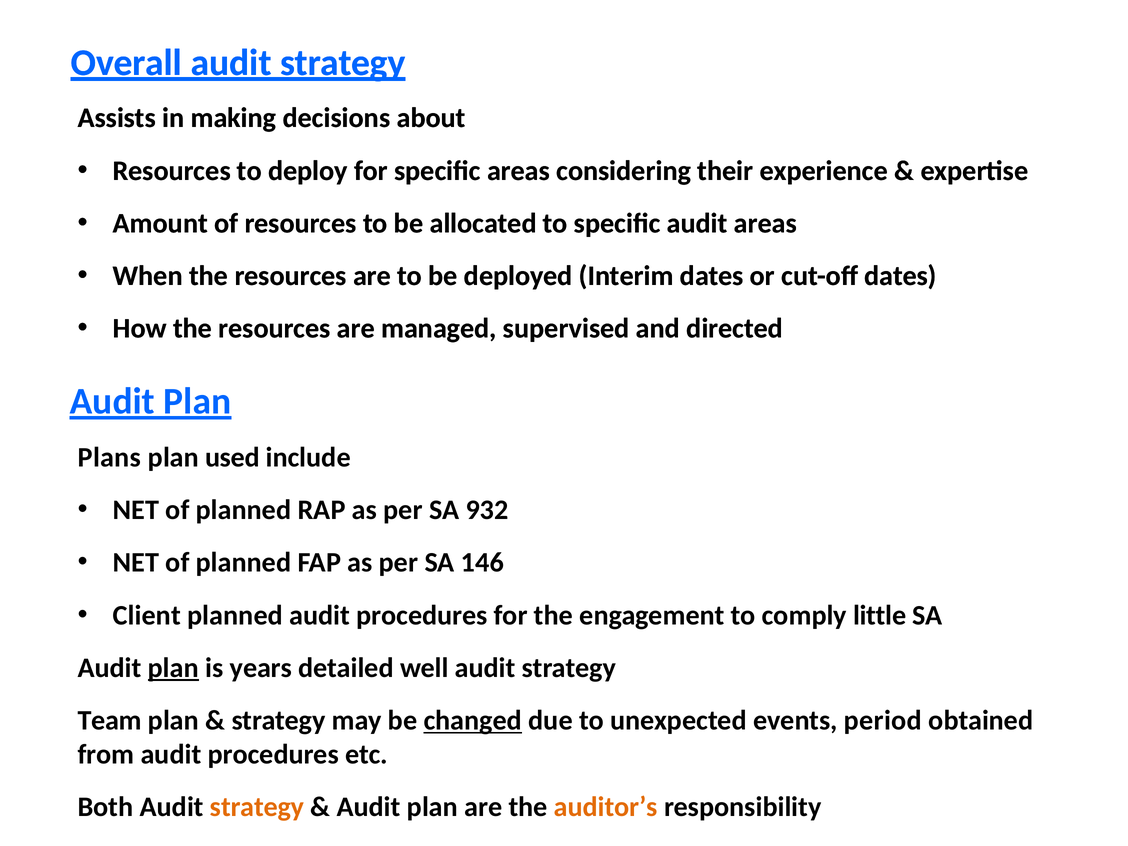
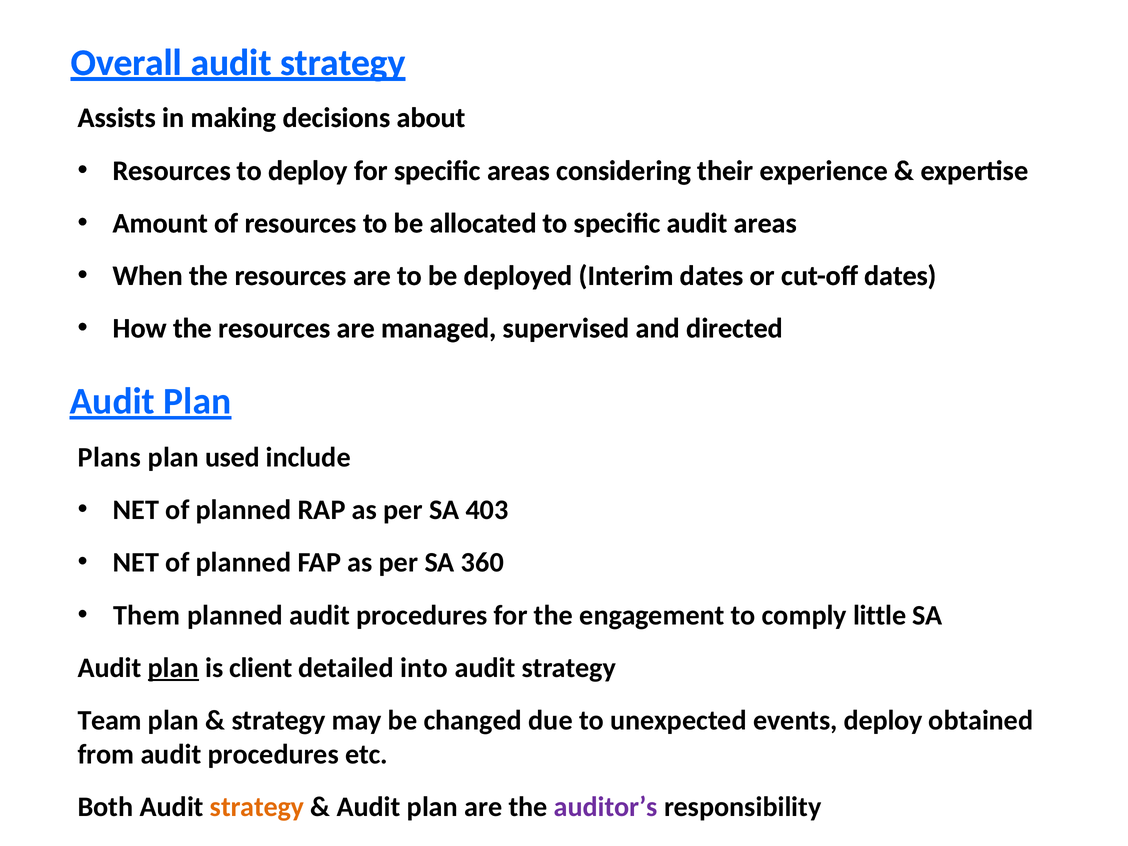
932: 932 -> 403
146: 146 -> 360
Client: Client -> Them
years: years -> client
well: well -> into
changed underline: present -> none
events period: period -> deploy
auditor’s colour: orange -> purple
